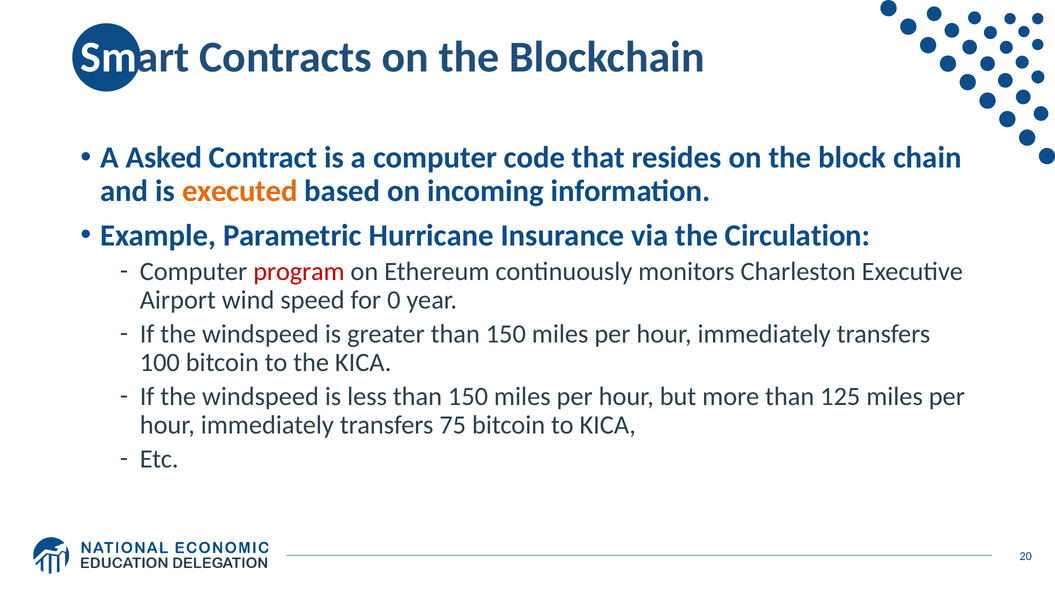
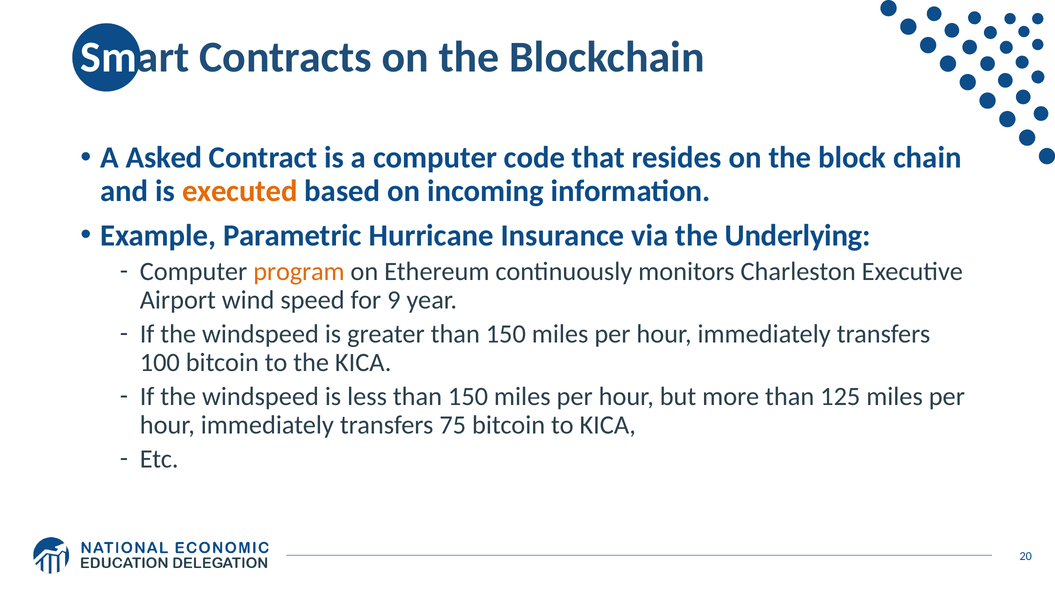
Circulation: Circulation -> Underlying
program colour: red -> orange
0: 0 -> 9
